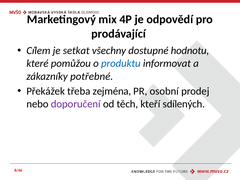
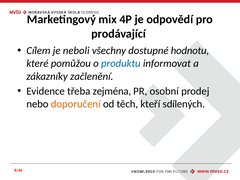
setkat: setkat -> neboli
potřebné: potřebné -> začlenění
Překážek: Překážek -> Evidence
doporučení colour: purple -> orange
